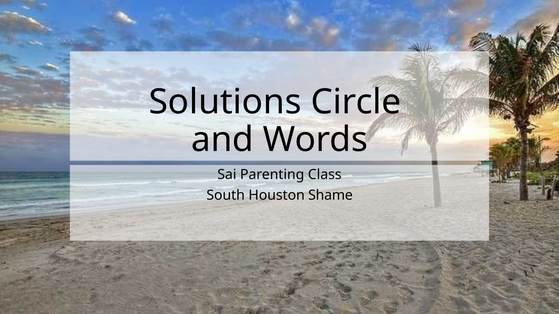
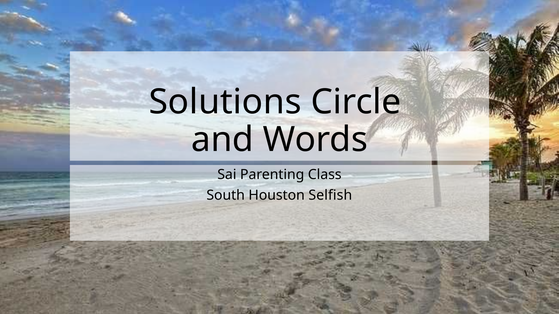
Shame: Shame -> Selfish
